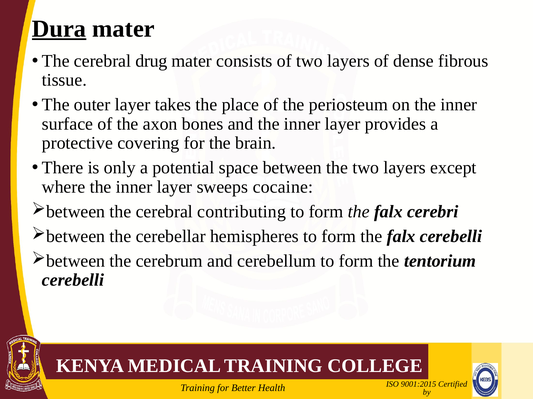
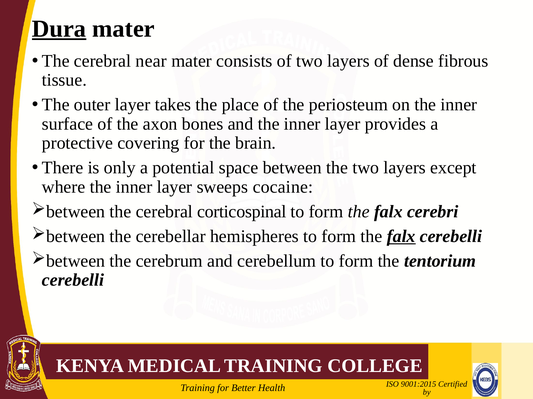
drug: drug -> near
contributing: contributing -> corticospinal
falx at (401, 237) underline: none -> present
